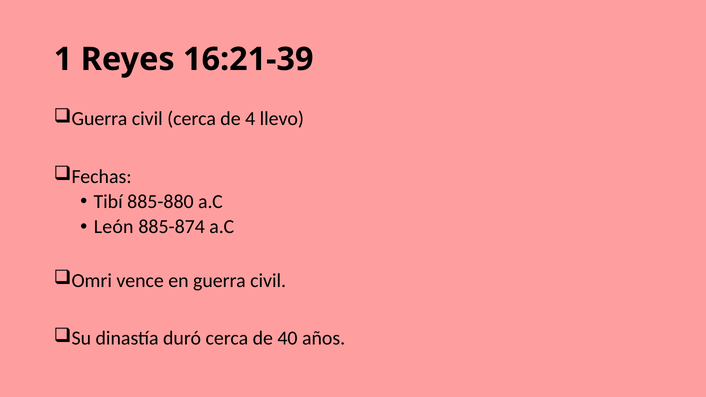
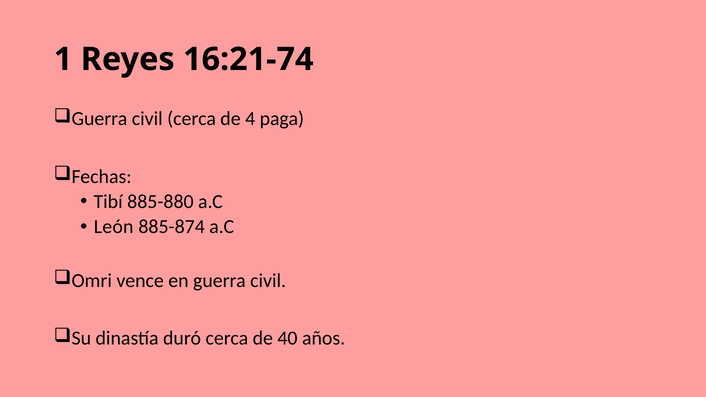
16:21-39: 16:21-39 -> 16:21-74
llevo: llevo -> paga
